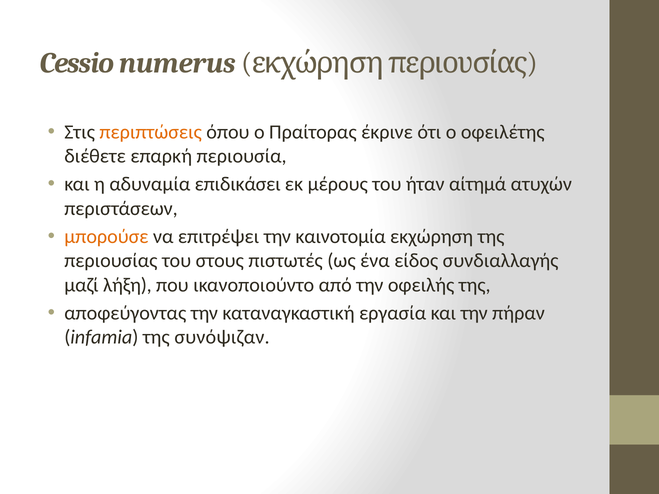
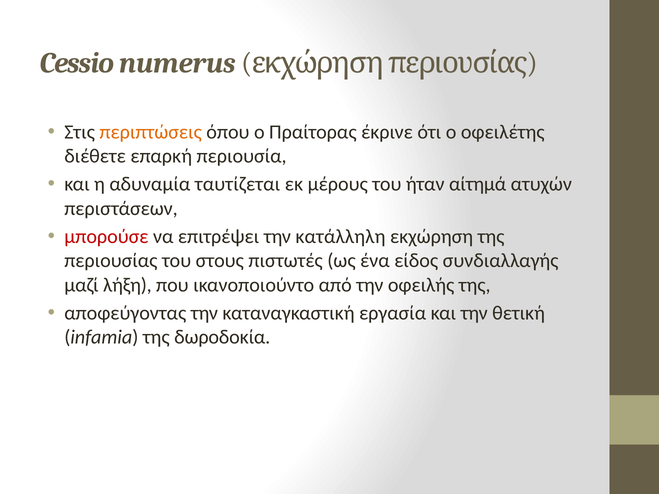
επιδικάσει: επιδικάσει -> ταυτίζεται
μπορούσε colour: orange -> red
καινοτομία: καινοτομία -> κατάλληλη
πήραν: πήραν -> θετική
συνόψιζαν: συνόψιζαν -> δωροδοκία
